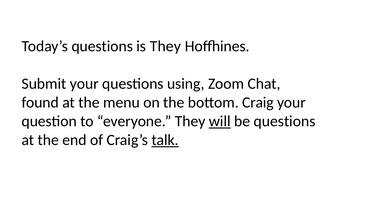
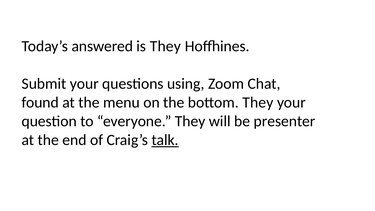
Today’s questions: questions -> answered
bottom Craig: Craig -> They
will underline: present -> none
be questions: questions -> presenter
